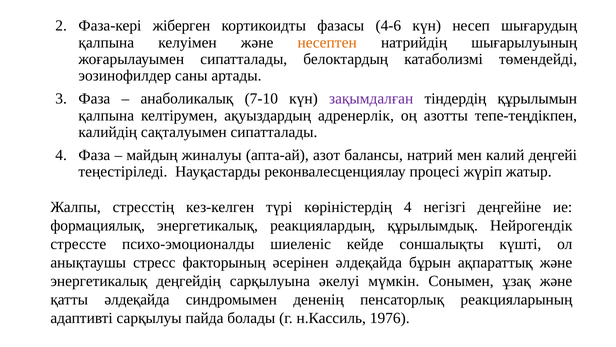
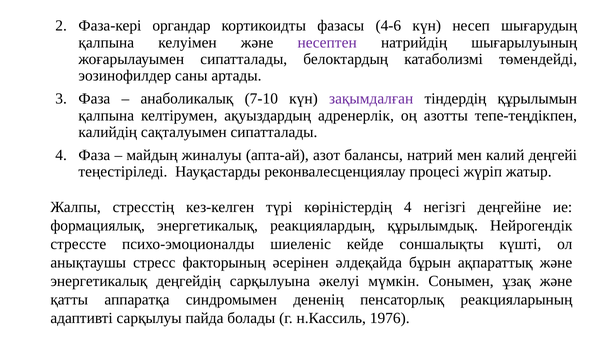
жіберген: жіберген -> органдар
несептен colour: orange -> purple
қатты әлдеқайда: әлдеқайда -> аппаратқа
